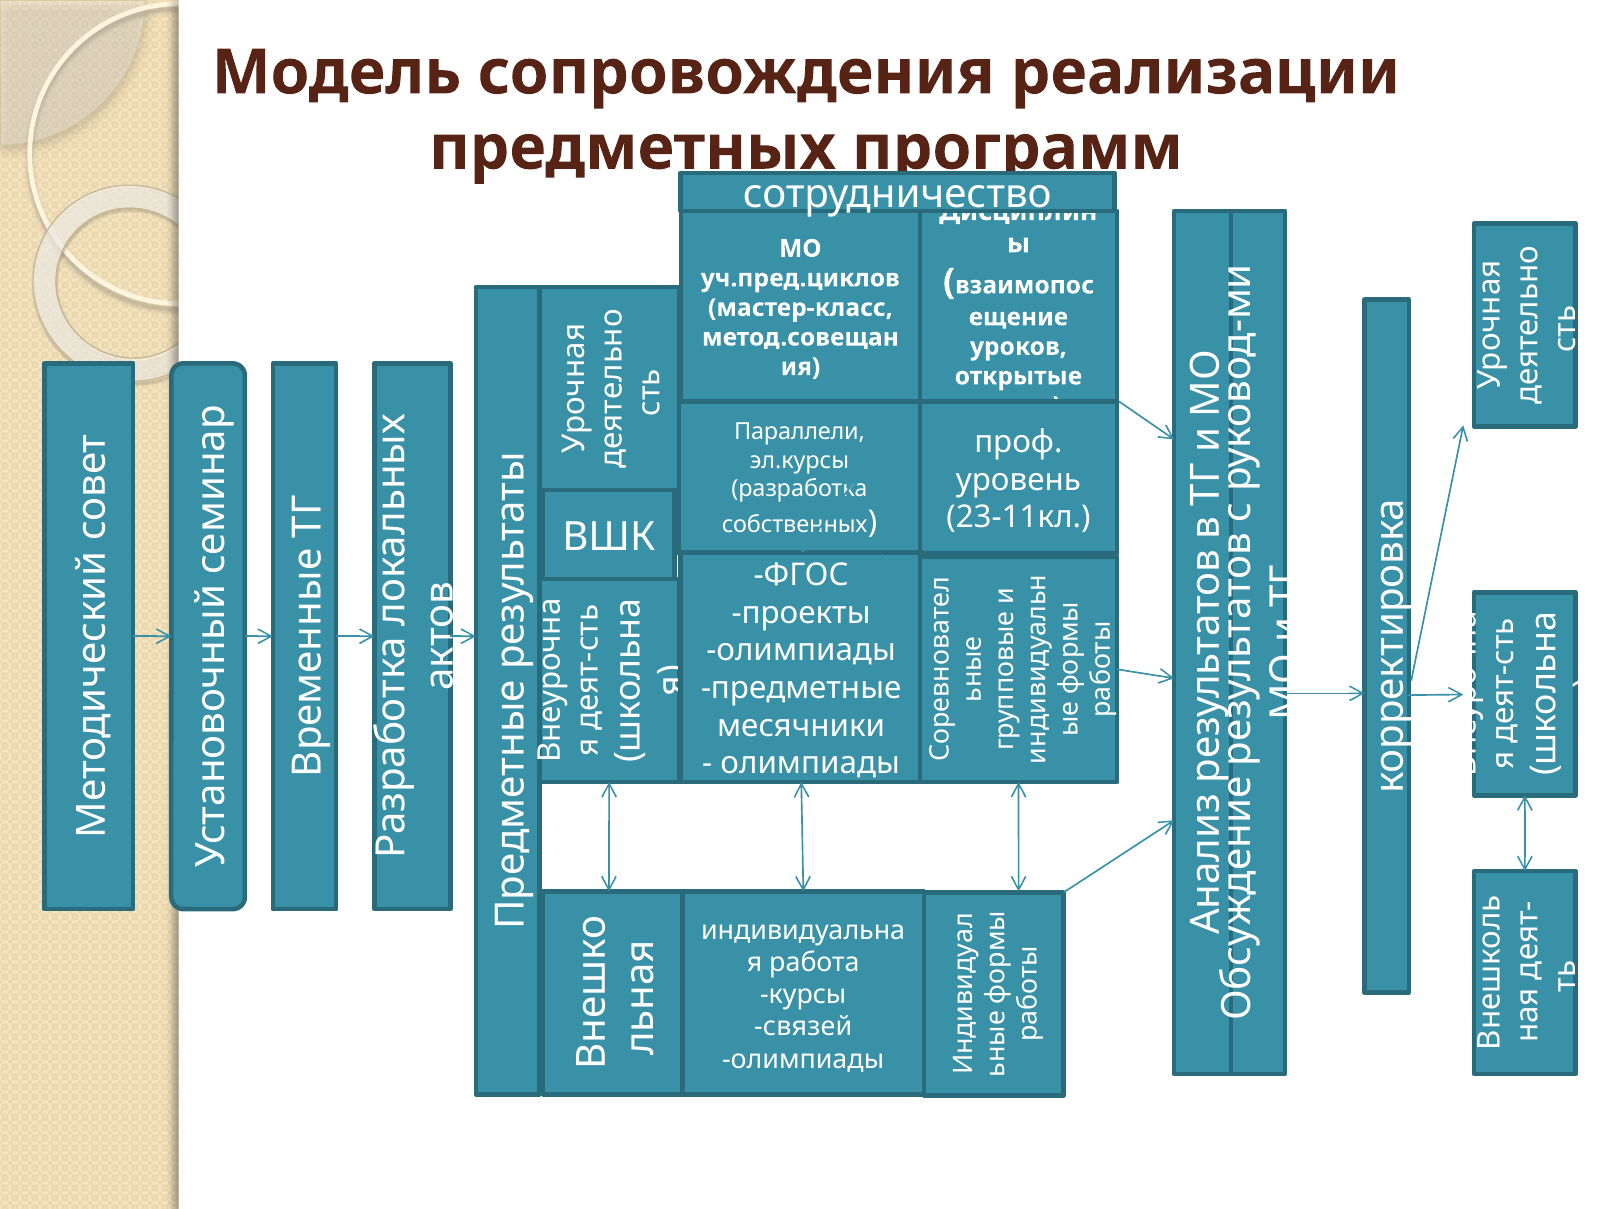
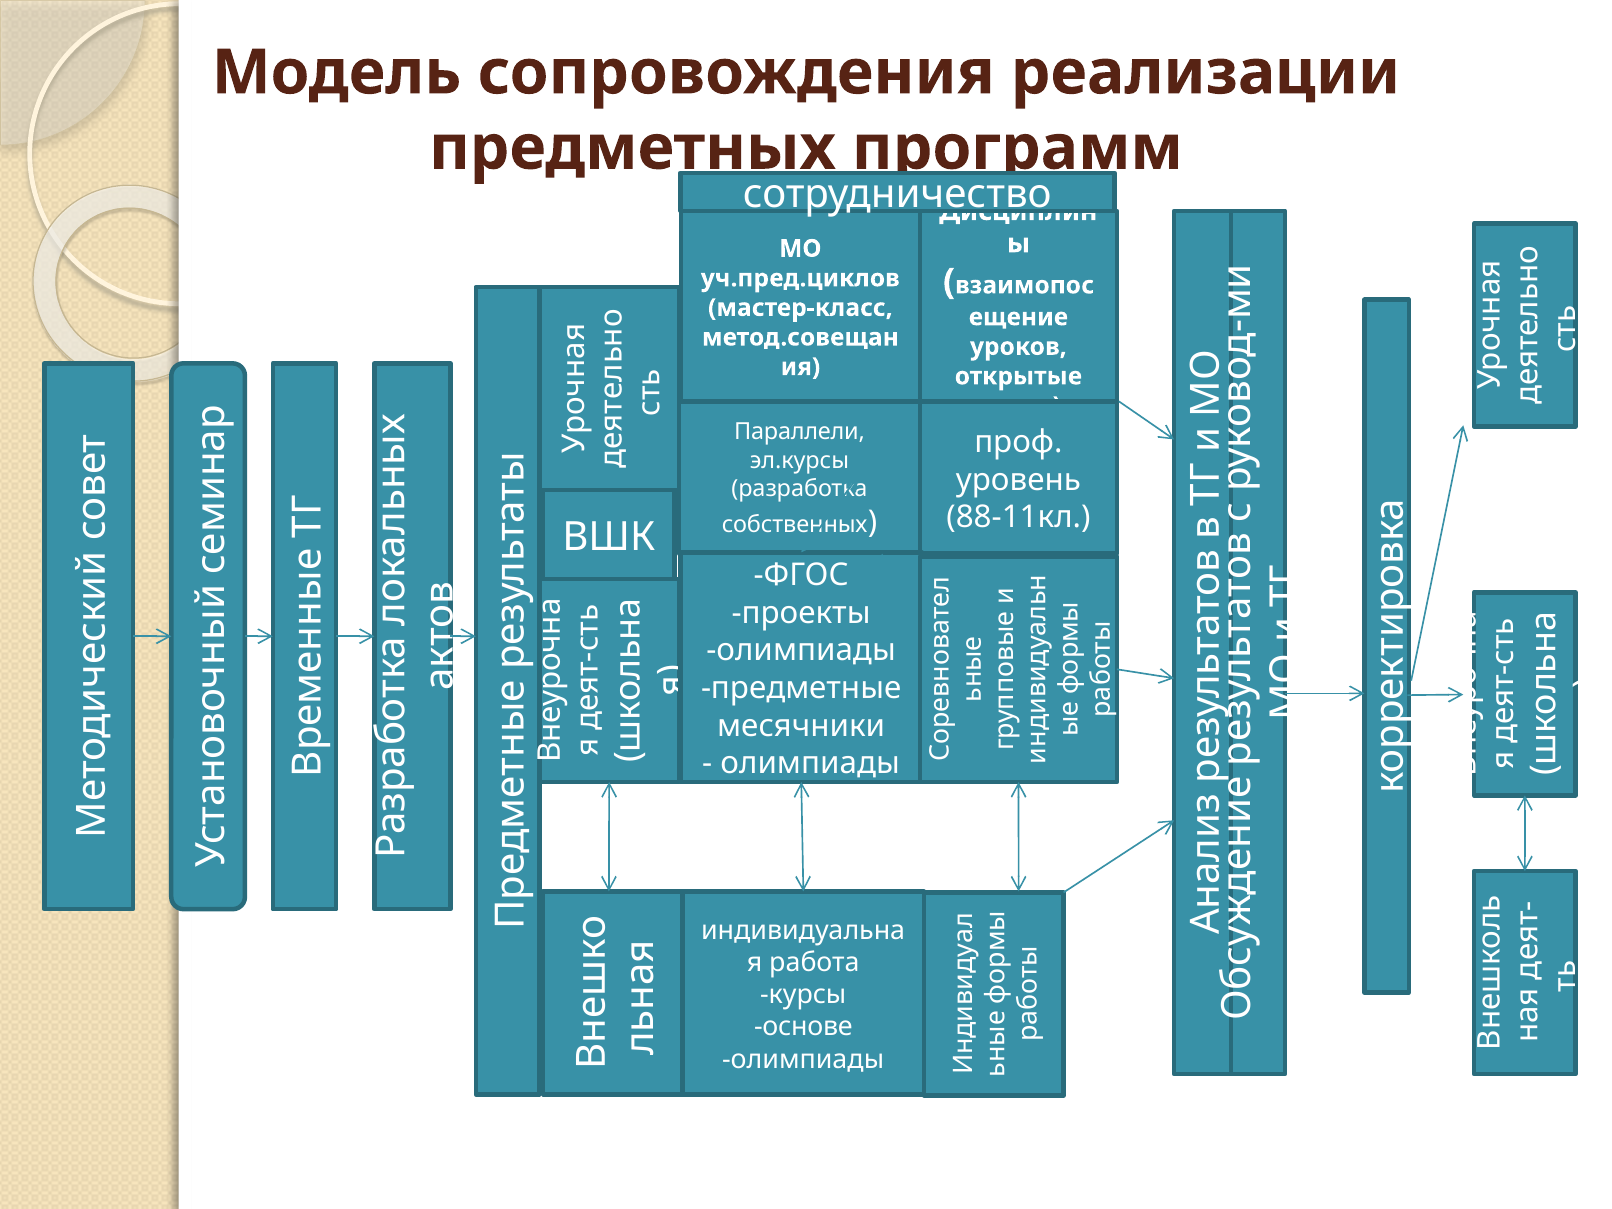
23-11кл: 23-11кл -> 88-11кл
связей: связей -> основе
